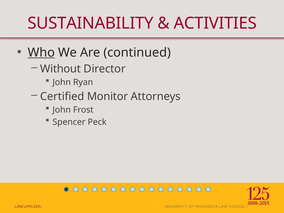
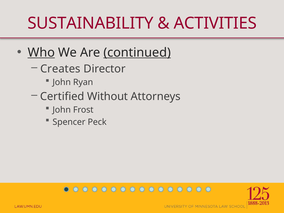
continued underline: none -> present
Without: Without -> Creates
Monitor: Monitor -> Without
